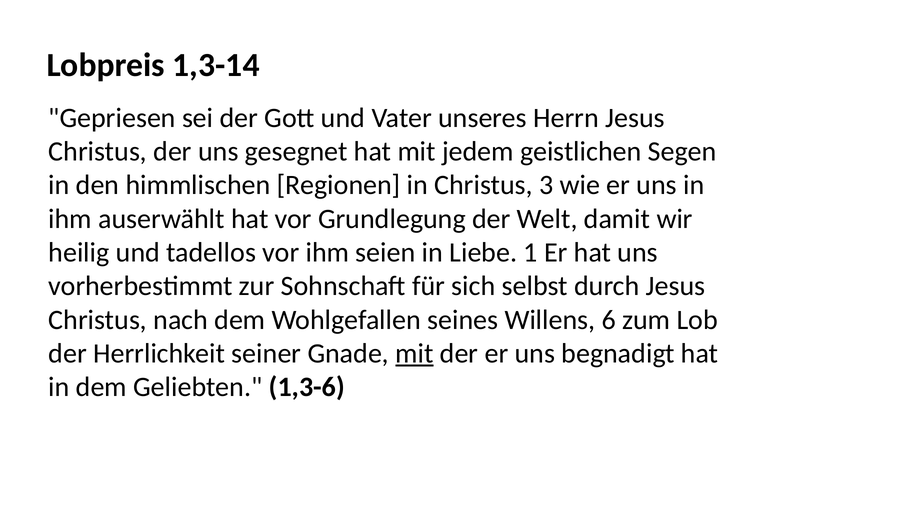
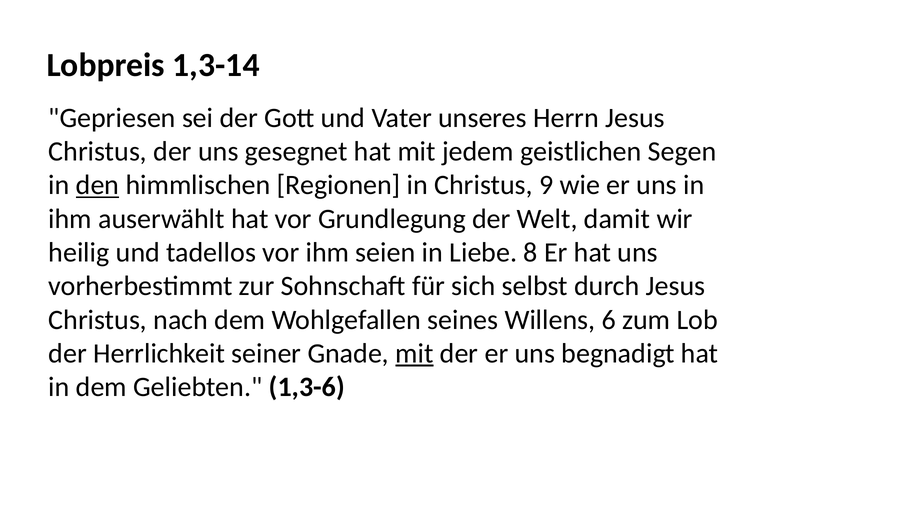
den underline: none -> present
3: 3 -> 9
1: 1 -> 8
